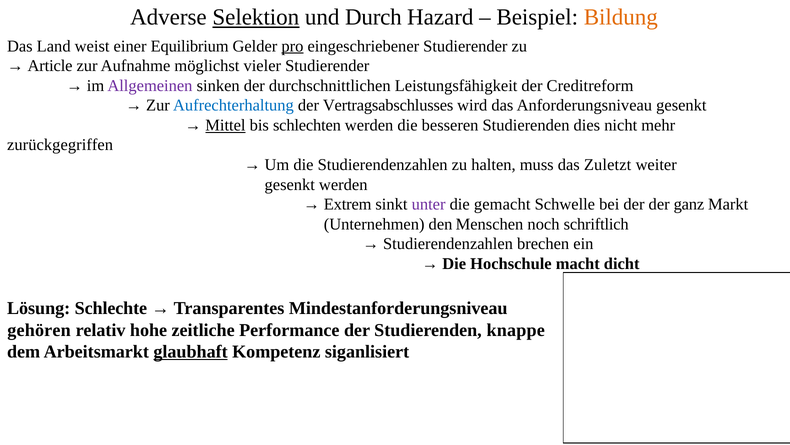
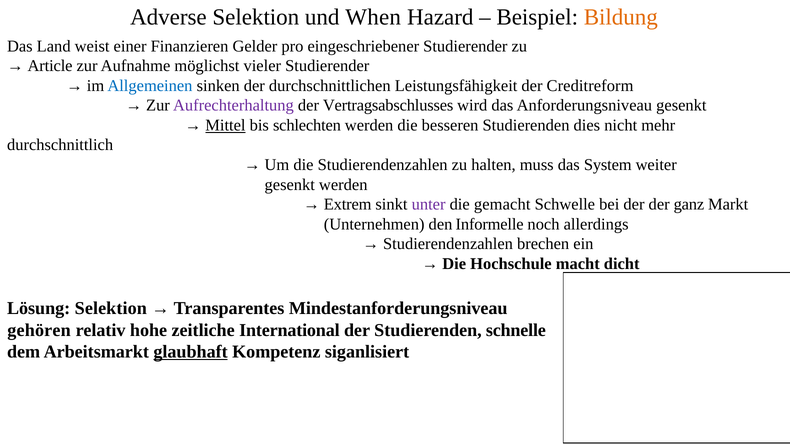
Selektion at (256, 17) underline: present -> none
Durch: Durch -> When
Equilibrium: Equilibrium -> Finanzieren
pro underline: present -> none
Allgemeinen colour: purple -> blue
Aufrechterhaltung colour: blue -> purple
zurückgegriffen: zurückgegriffen -> durchschnittlich
Zuletzt: Zuletzt -> System
Menschen: Menschen -> Informelle
schriftlich: schriftlich -> allerdings
Lösung Schlechte: Schlechte -> Selektion
Performance: Performance -> International
knappe: knappe -> schnelle
